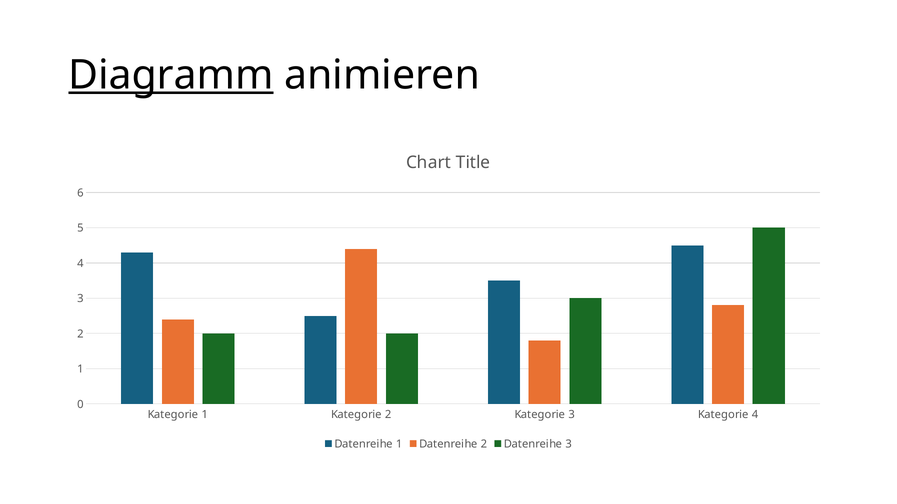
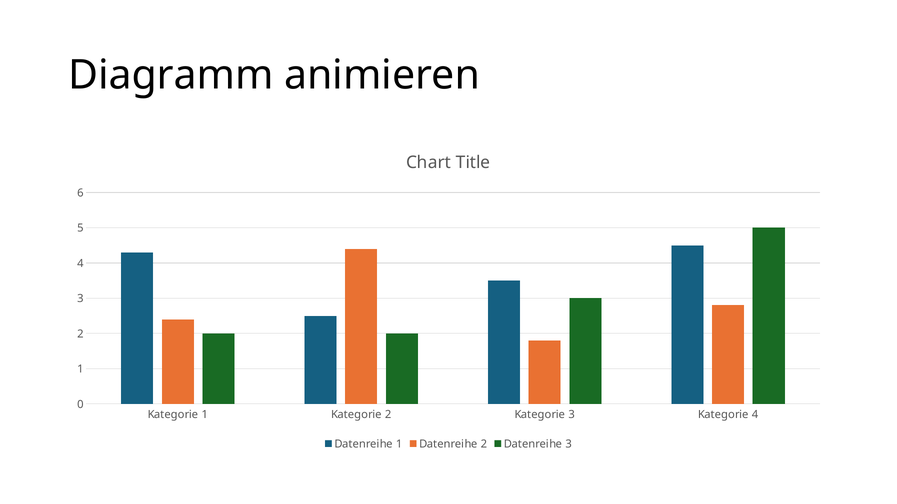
Diagramm underline: present -> none
